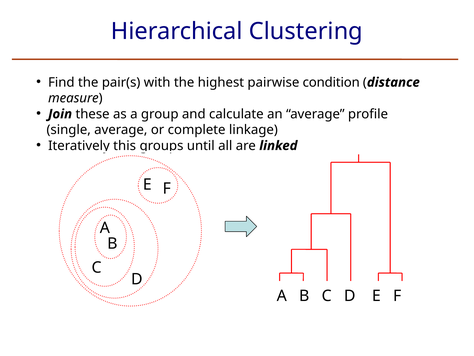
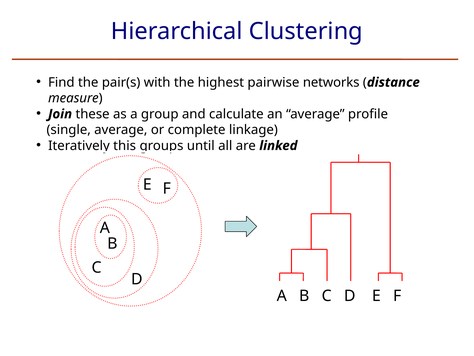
condition: condition -> networks
